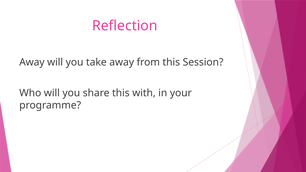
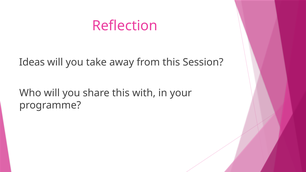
Away at (32, 62): Away -> Ideas
